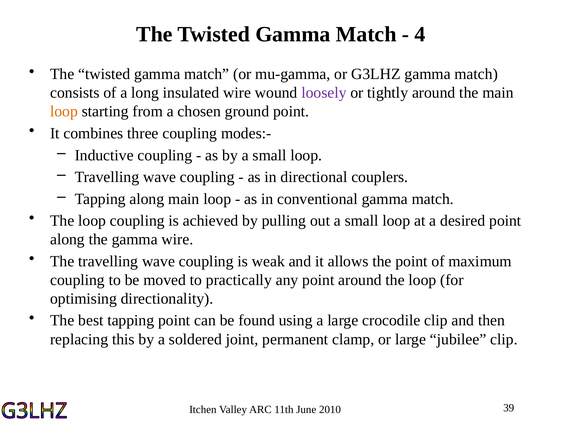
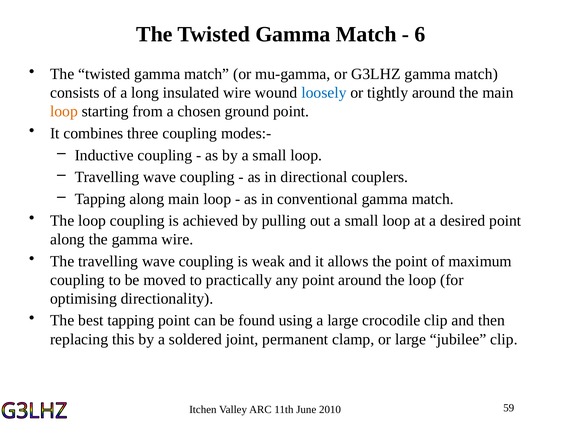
4: 4 -> 6
loosely colour: purple -> blue
39: 39 -> 59
